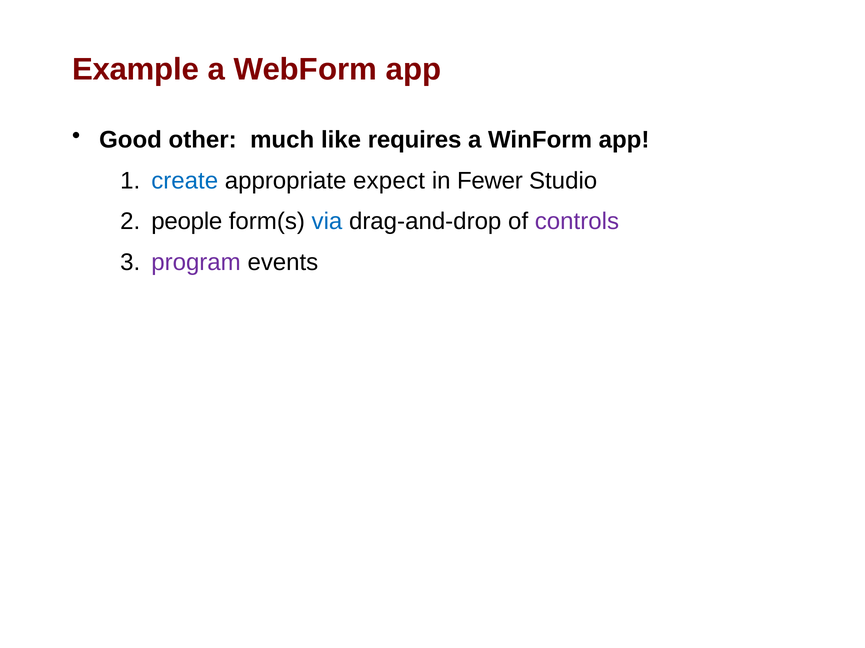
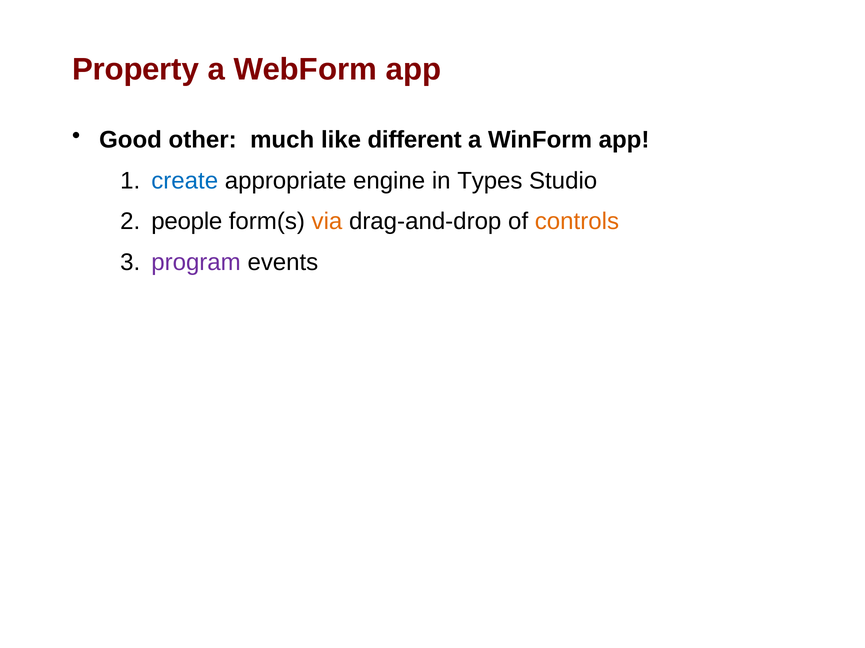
Example: Example -> Property
requires: requires -> different
expect: expect -> engine
Fewer: Fewer -> Types
via colour: blue -> orange
controls colour: purple -> orange
